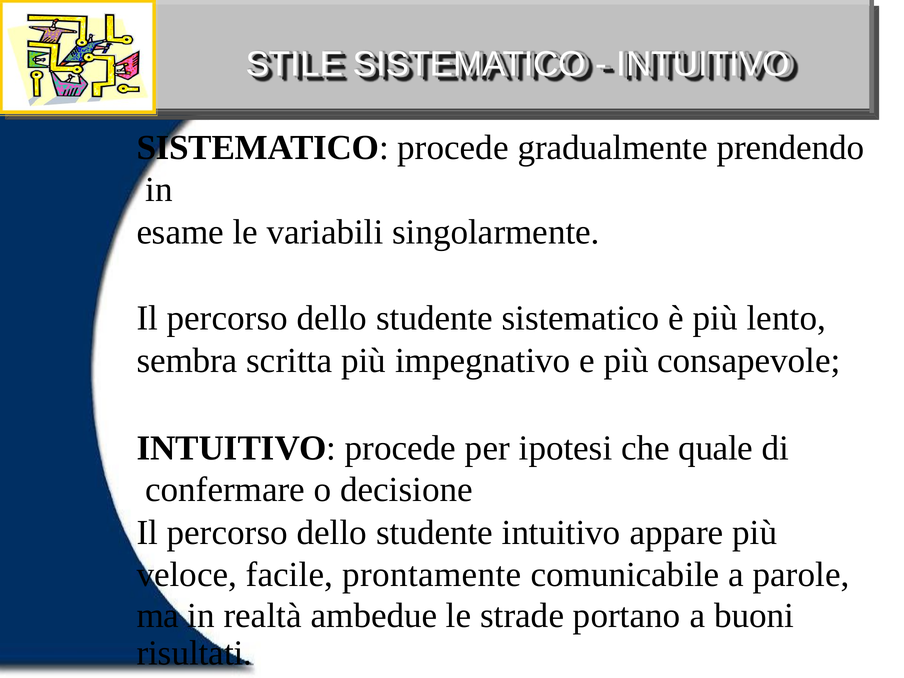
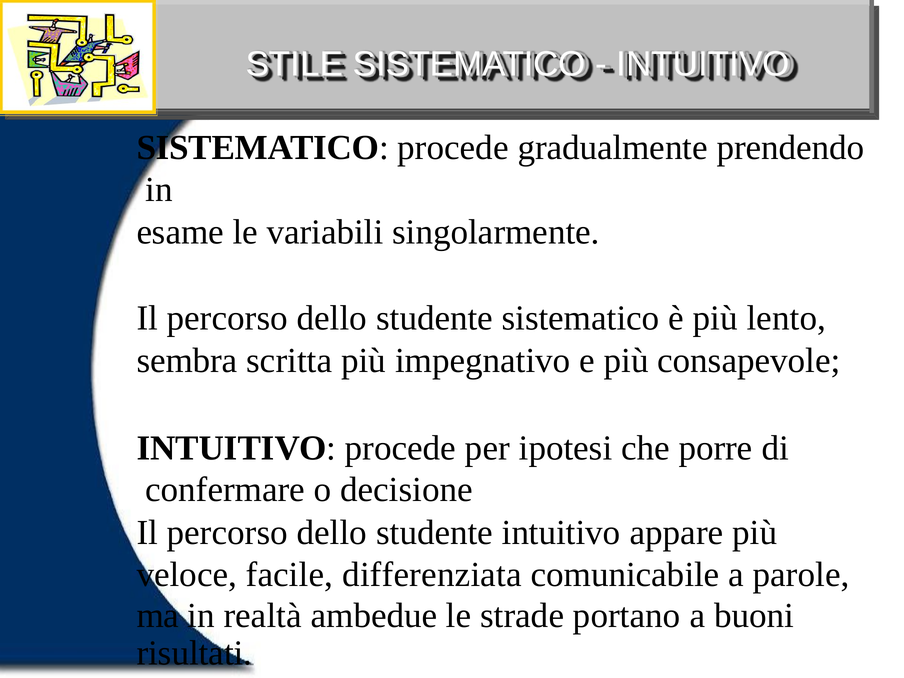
quale: quale -> porre
prontamente: prontamente -> differenziata
